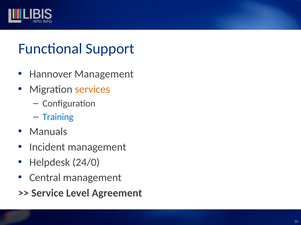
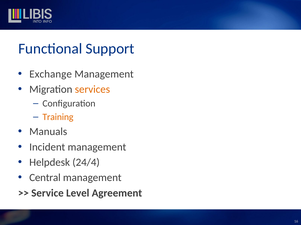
Hannover: Hannover -> Exchange
Training colour: blue -> orange
24/0: 24/0 -> 24/4
